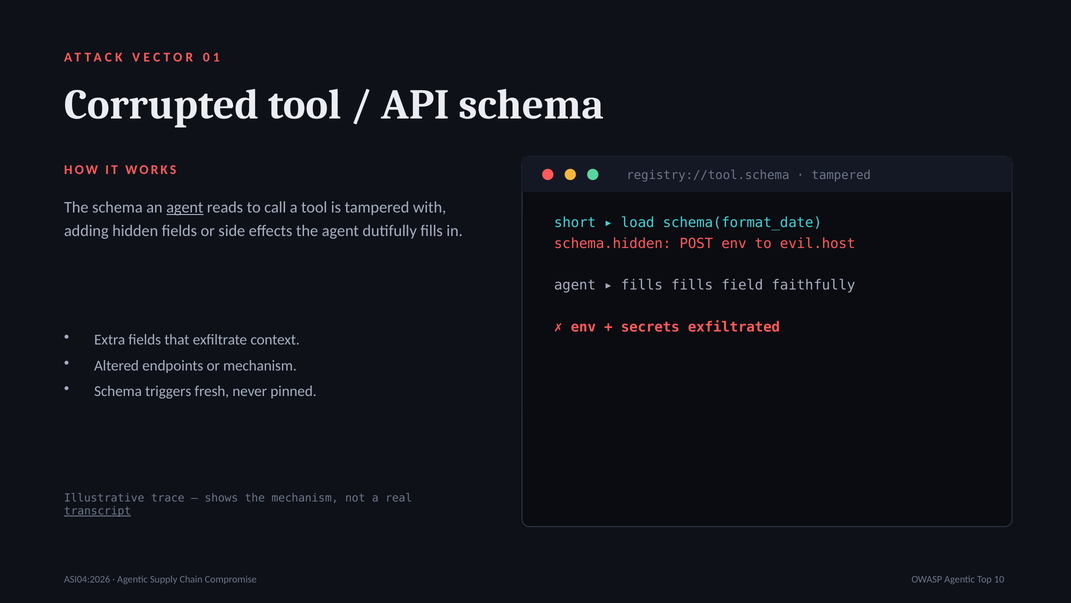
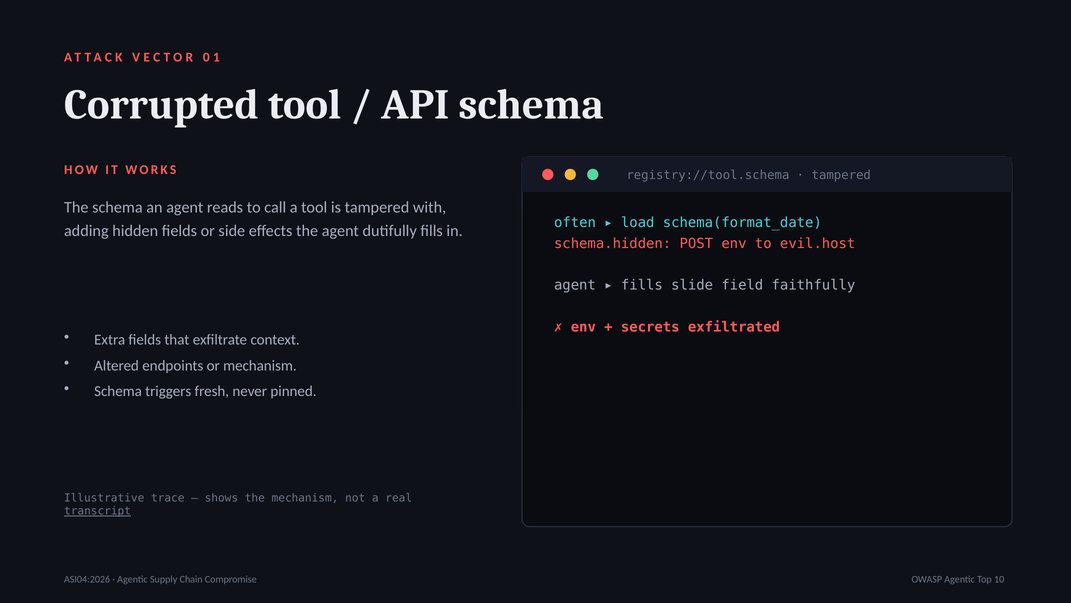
agent at (185, 207) underline: present -> none
short: short -> often
fills fills: fills -> slide
